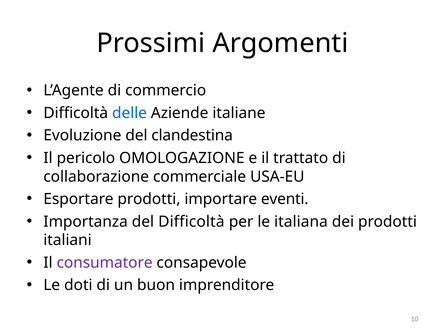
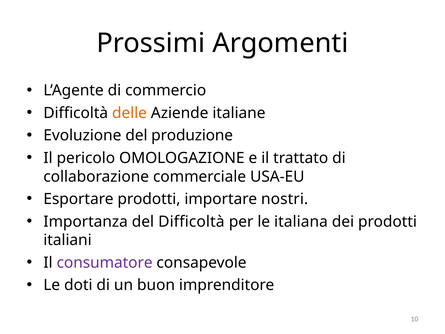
delle colour: blue -> orange
clandestina: clandestina -> produzione
eventi: eventi -> nostri
